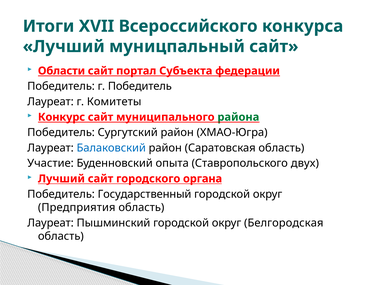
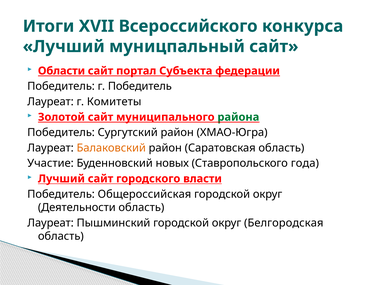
Конкурс: Конкурс -> Золотой
Балаковский colour: blue -> orange
опыта: опыта -> новых
двух: двух -> года
органа: органа -> власти
Государственный: Государственный -> Общероссийская
Предприятия: Предприятия -> Деятельности
